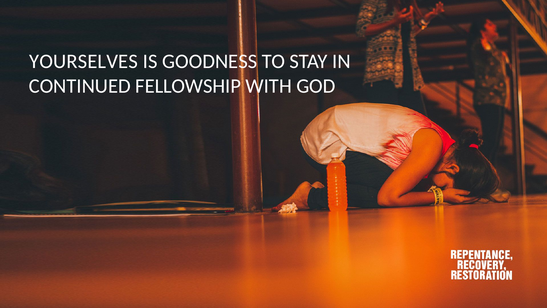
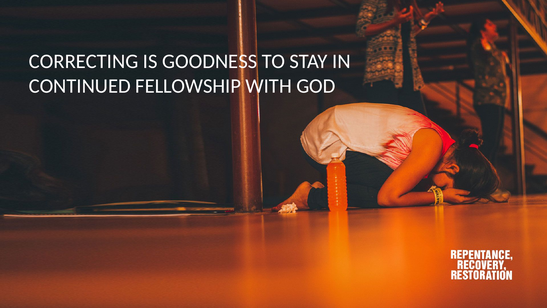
YOURSELVES: YOURSELVES -> CORRECTING
